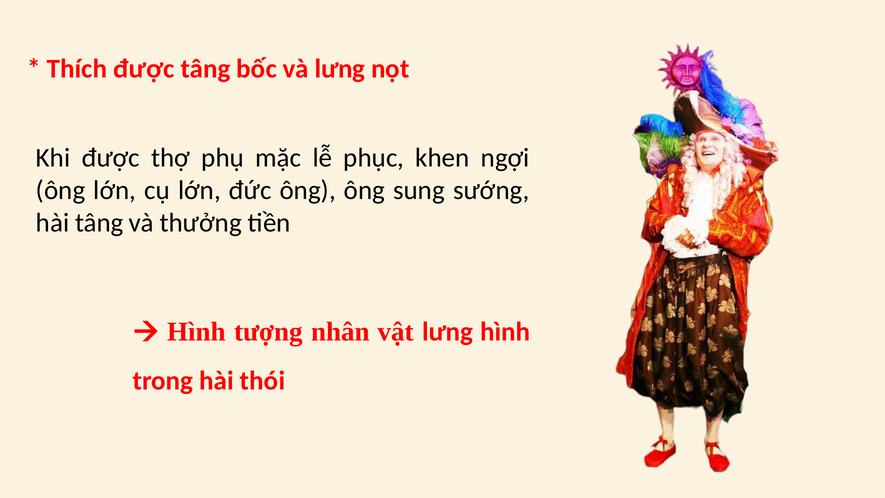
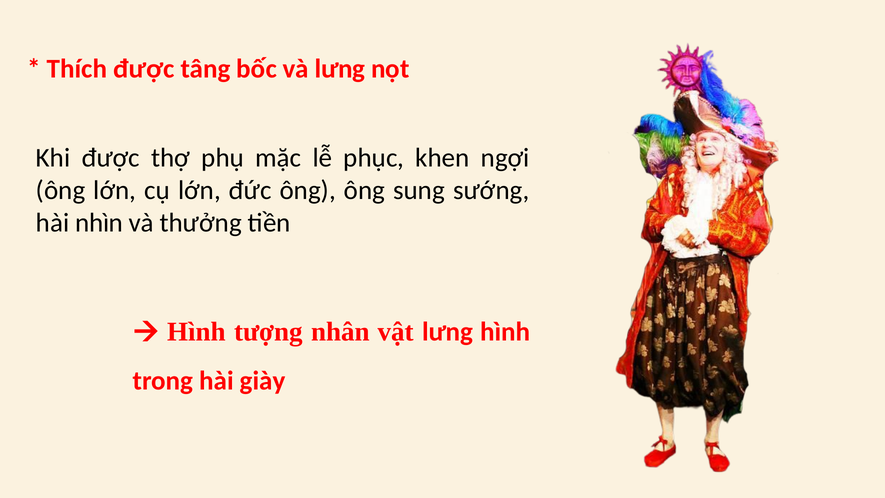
hài tâng: tâng -> nhìn
thói: thói -> giày
